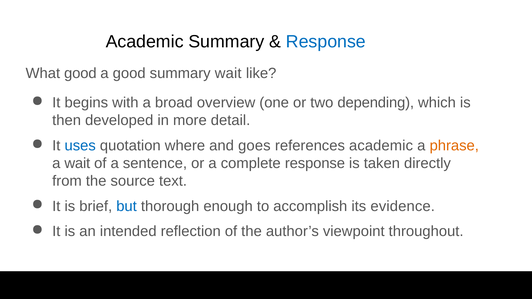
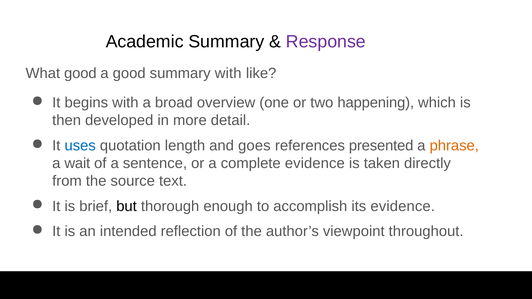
Response at (326, 42) colour: blue -> purple
summary wait: wait -> with
depending: depending -> happening
where: where -> length
references academic: academic -> presented
complete response: response -> evidence
but colour: blue -> black
